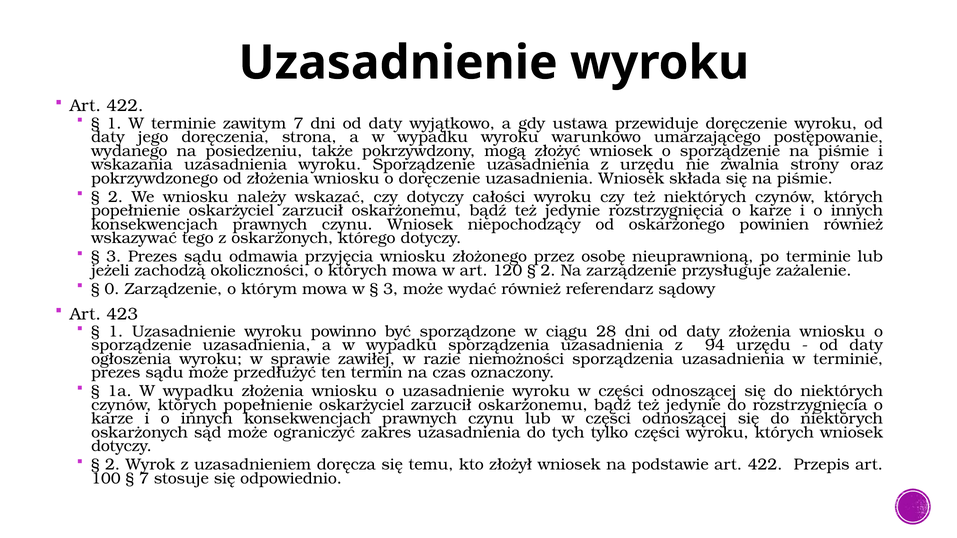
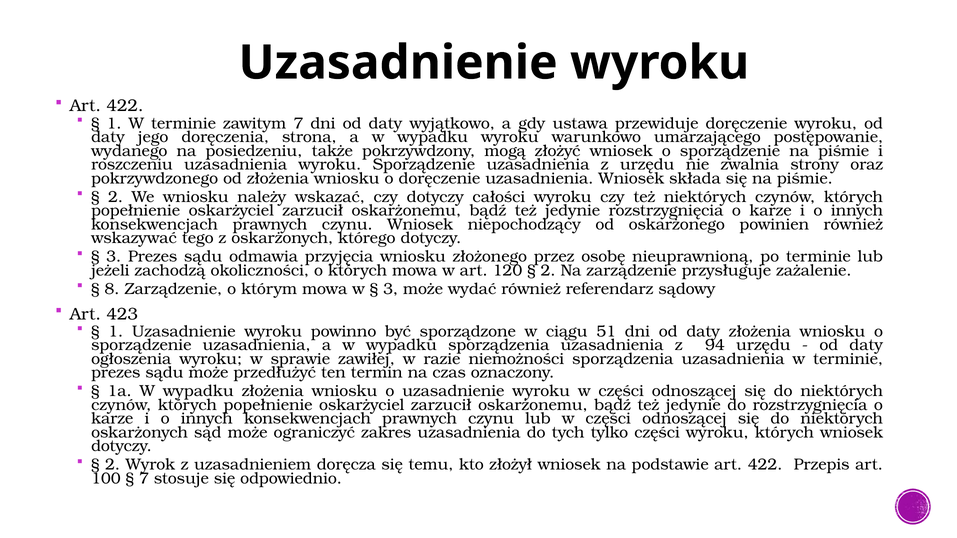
wskazania: wskazania -> roszczeniu
0: 0 -> 8
28: 28 -> 51
